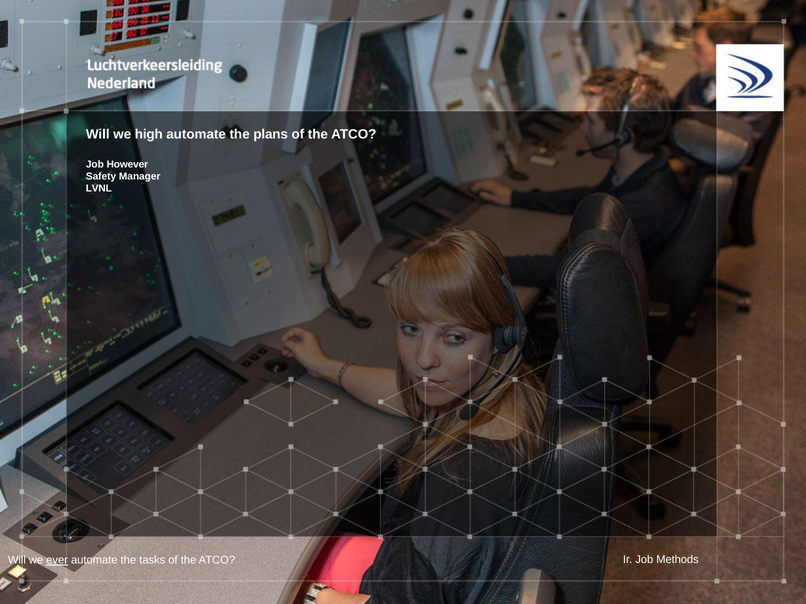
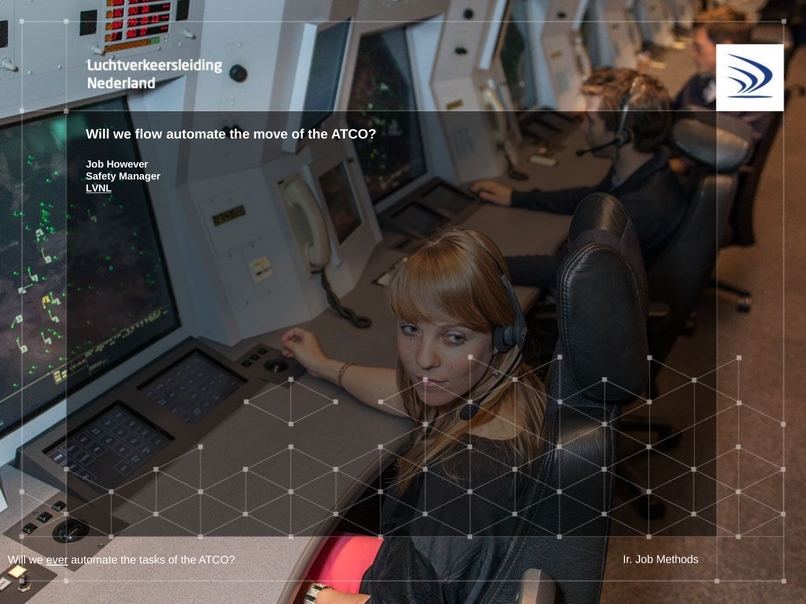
high: high -> flow
plans: plans -> move
LVNL underline: none -> present
